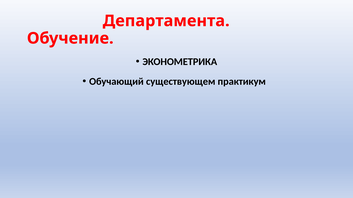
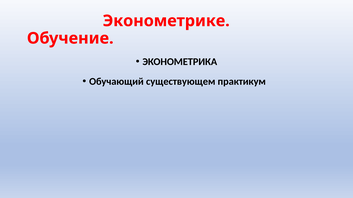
Департамента: Департамента -> Эконометрике
